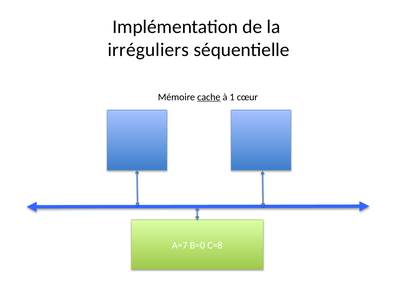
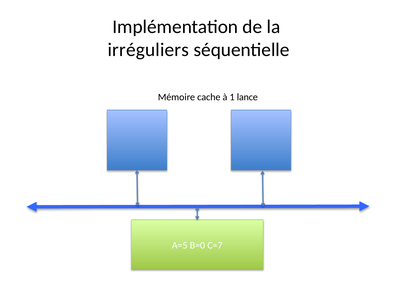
cache underline: present -> none
cœur: cœur -> lance
A=7: A=7 -> A=5
C=8: C=8 -> C=7
